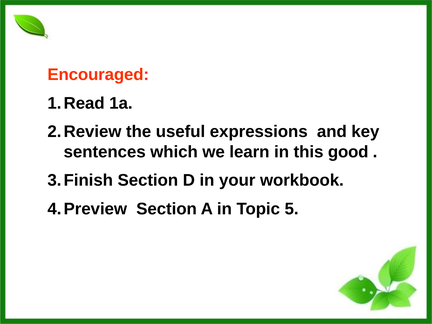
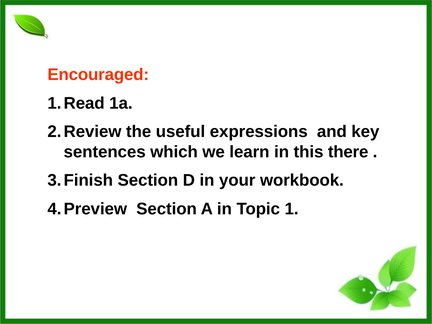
good: good -> there
5: 5 -> 1
